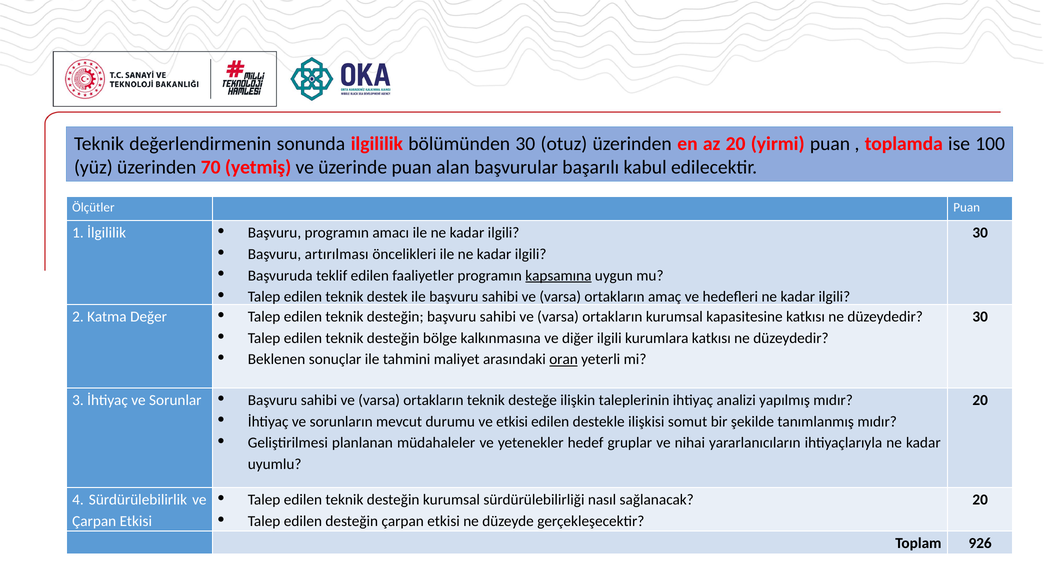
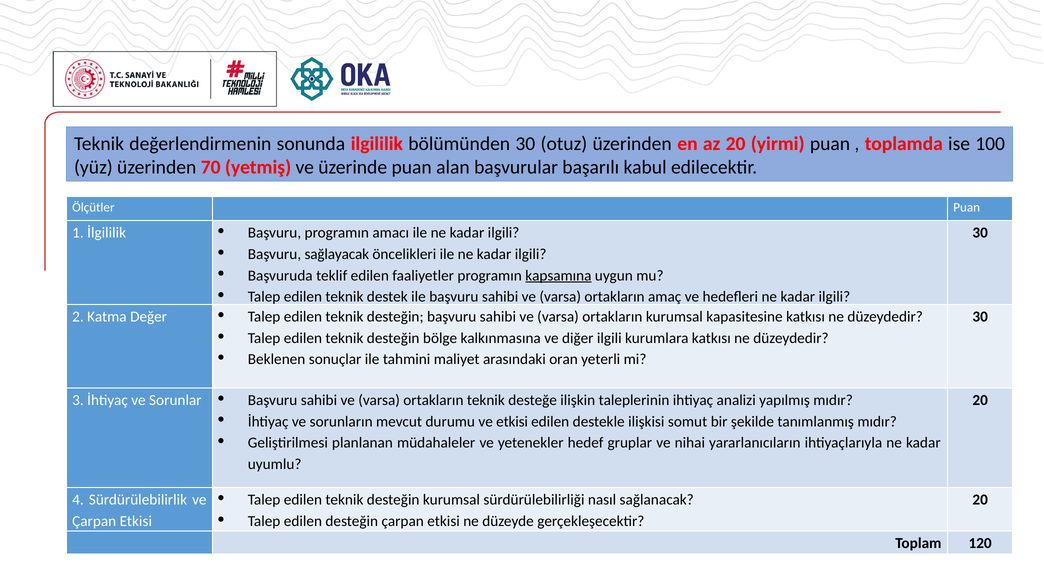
artırılması: artırılması -> sağlayacak
oran underline: present -> none
926: 926 -> 120
